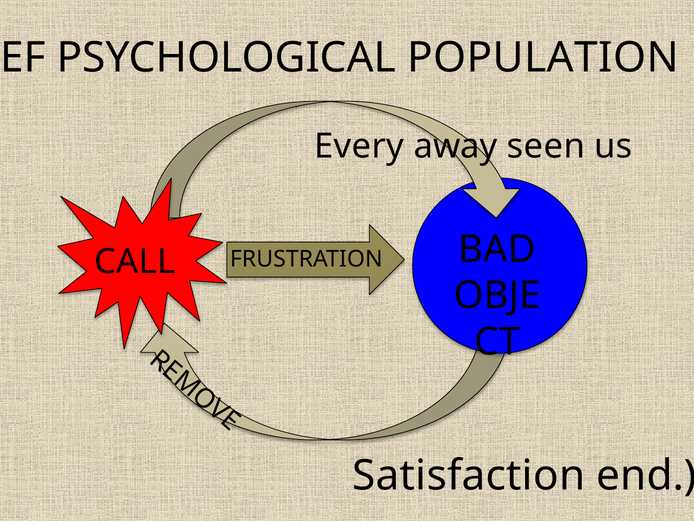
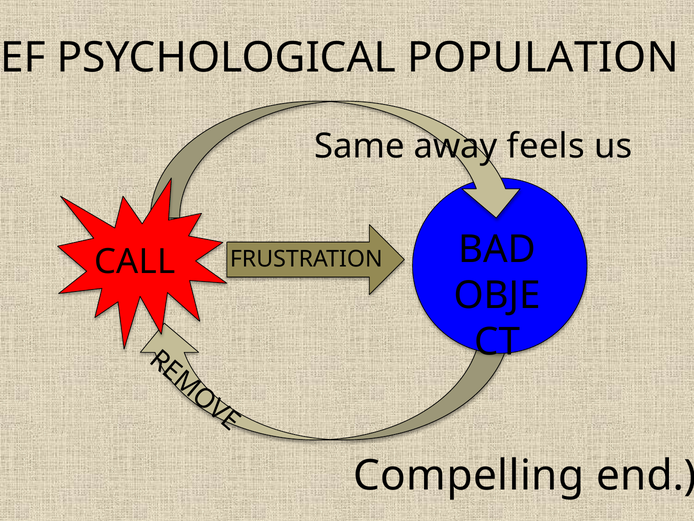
Every: Every -> Same
seen: seen -> feels
Satisfaction: Satisfaction -> Compelling
